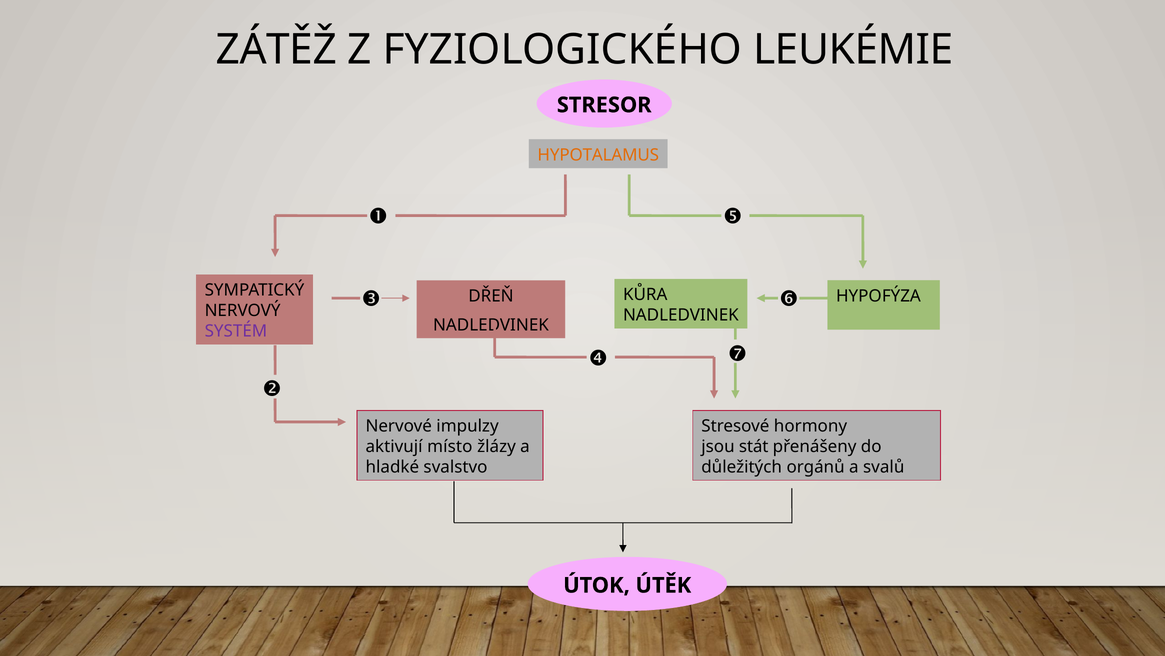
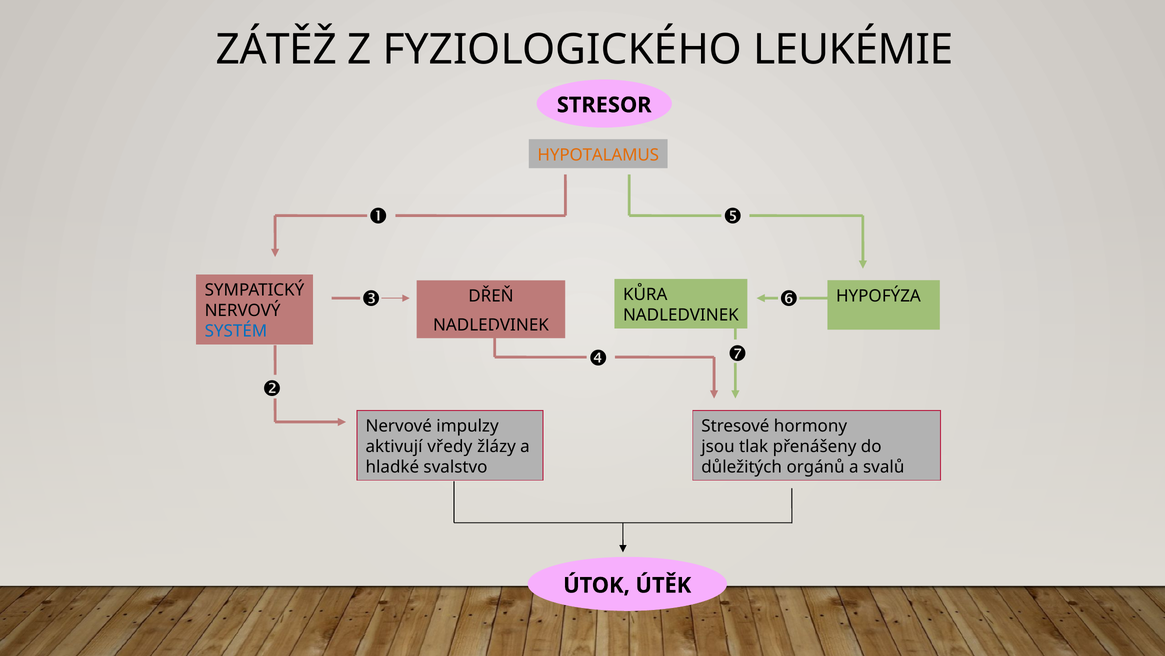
SYSTÉM colour: purple -> blue
místo: místo -> vředy
stát: stát -> tlak
